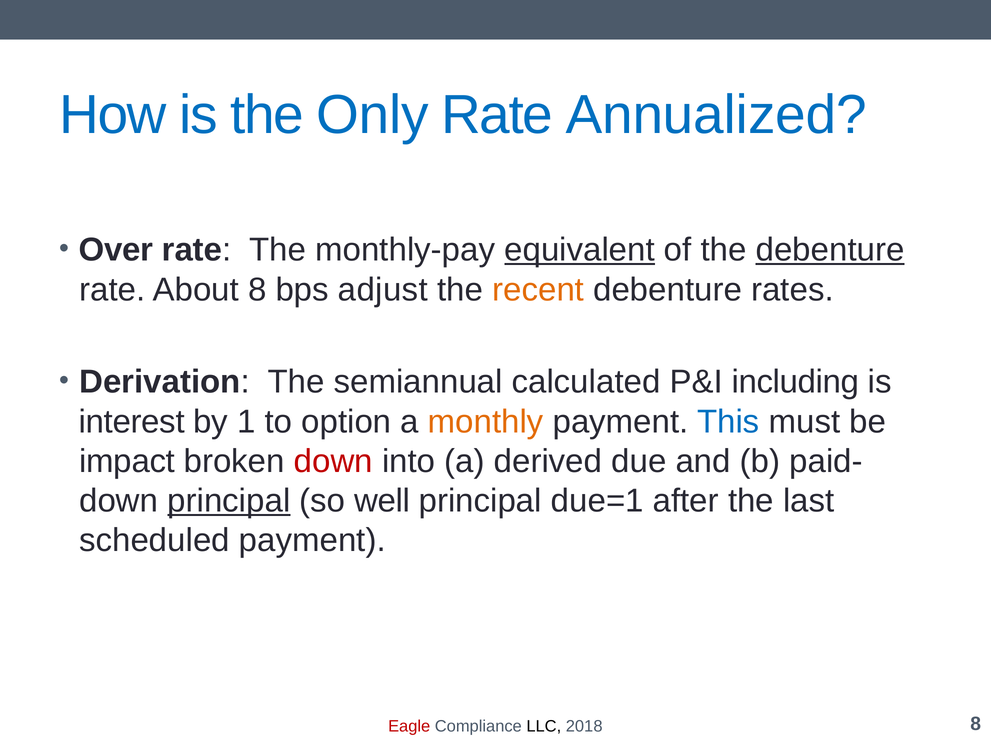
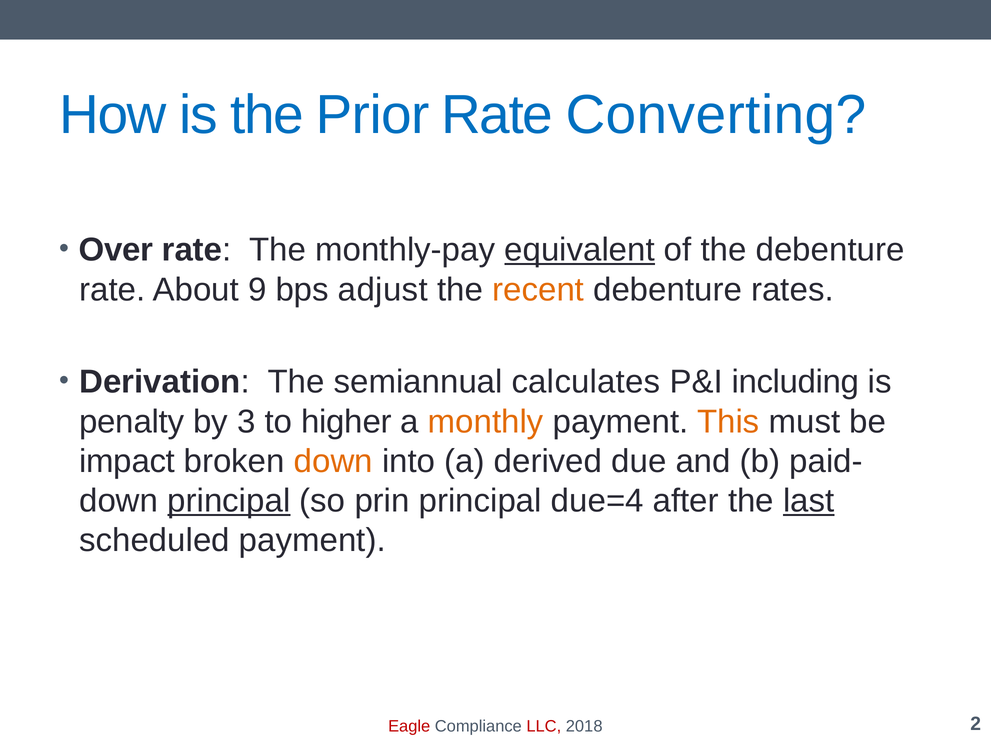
Only: Only -> Prior
Annualized: Annualized -> Converting
debenture at (830, 250) underline: present -> none
About 8: 8 -> 9
calculated: calculated -> calculates
interest: interest -> penalty
1: 1 -> 3
option: option -> higher
This colour: blue -> orange
down at (333, 461) colour: red -> orange
well: well -> prin
due=1: due=1 -> due=4
last underline: none -> present
LLC colour: black -> red
2018 8: 8 -> 2
